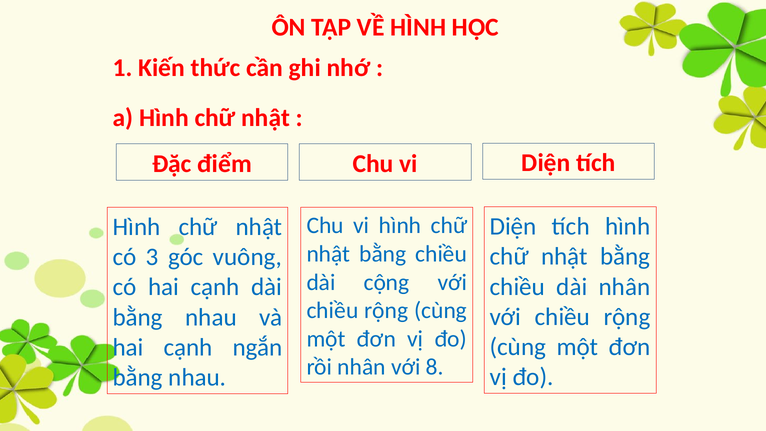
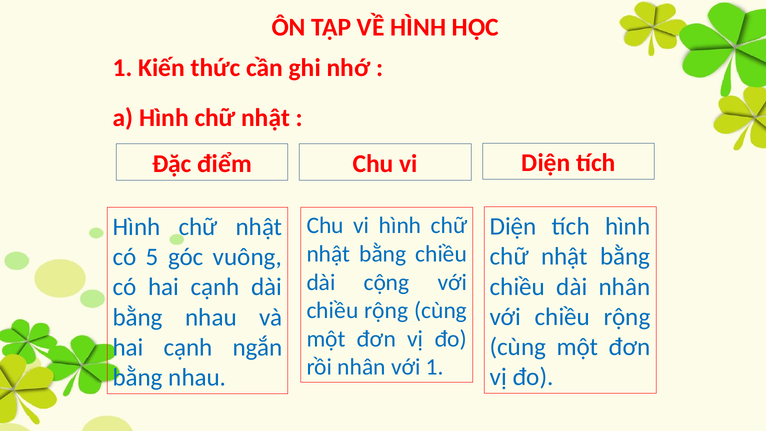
3: 3 -> 5
với 8: 8 -> 1
